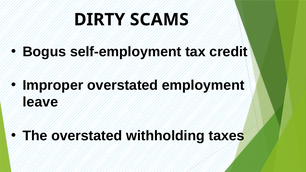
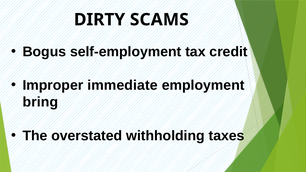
Improper overstated: overstated -> immediate
leave: leave -> bring
